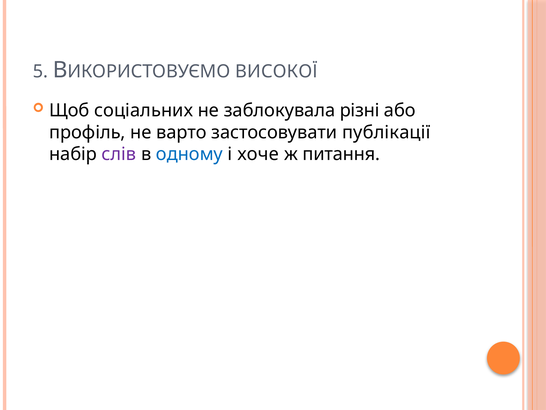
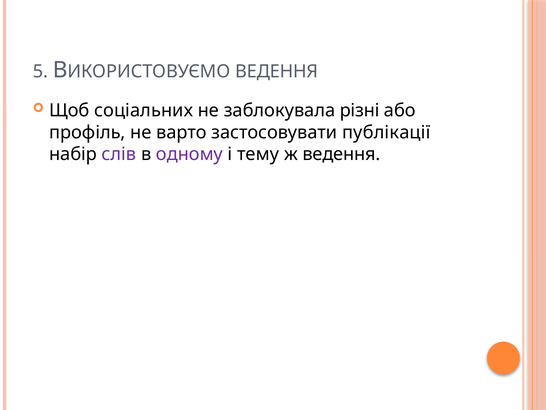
ВИСОКОЇ at (276, 71): ВИСОКОЇ -> ВЕДЕННЯ
одному colour: blue -> purple
хоче: хоче -> тему
ж питання: питання -> ведення
